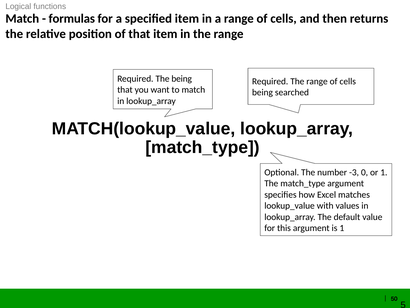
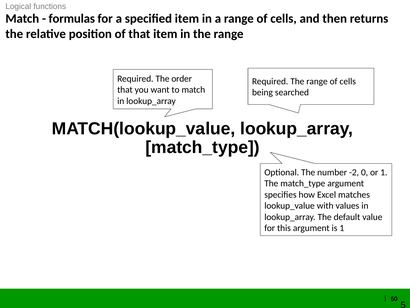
The being: being -> order
-3: -3 -> -2
